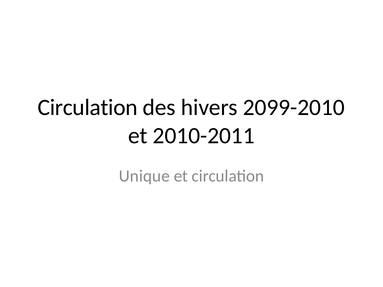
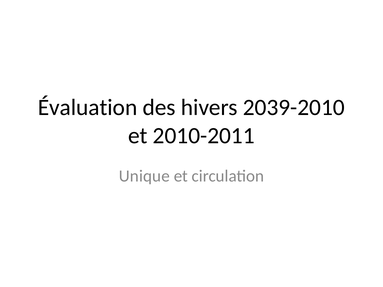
Circulation at (88, 108): Circulation -> Évaluation
2099-2010: 2099-2010 -> 2039-2010
